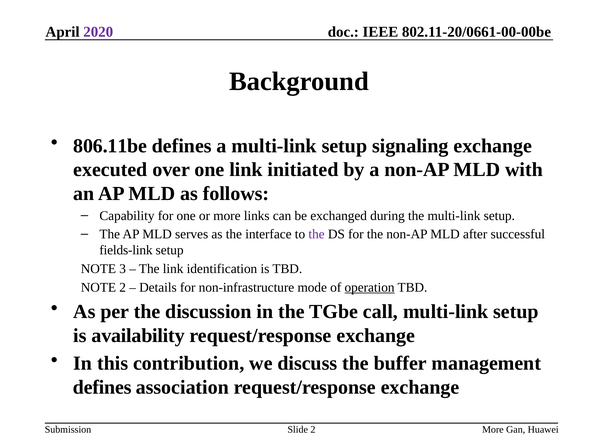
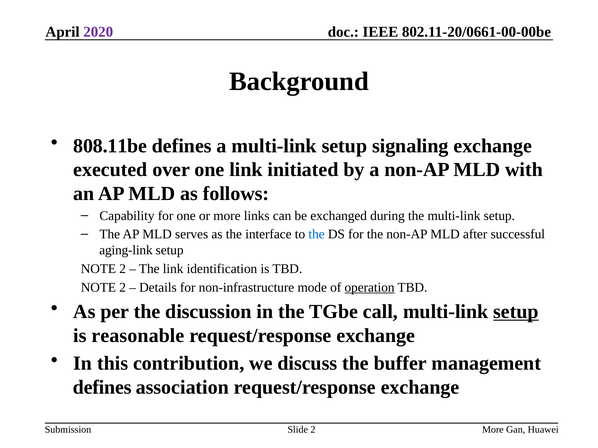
806.11be: 806.11be -> 808.11be
the at (317, 234) colour: purple -> blue
fields-link: fields-link -> aging-link
3 at (123, 269): 3 -> 2
setup at (516, 312) underline: none -> present
availability: availability -> reasonable
